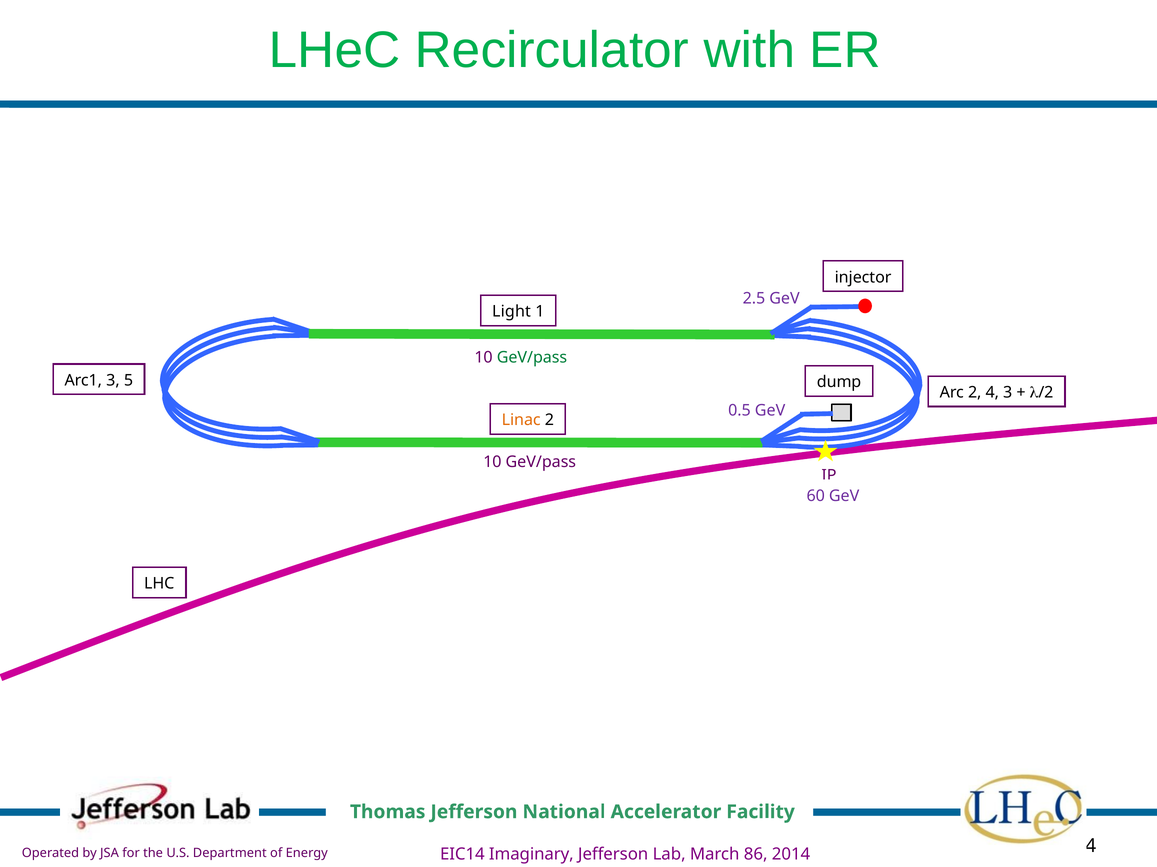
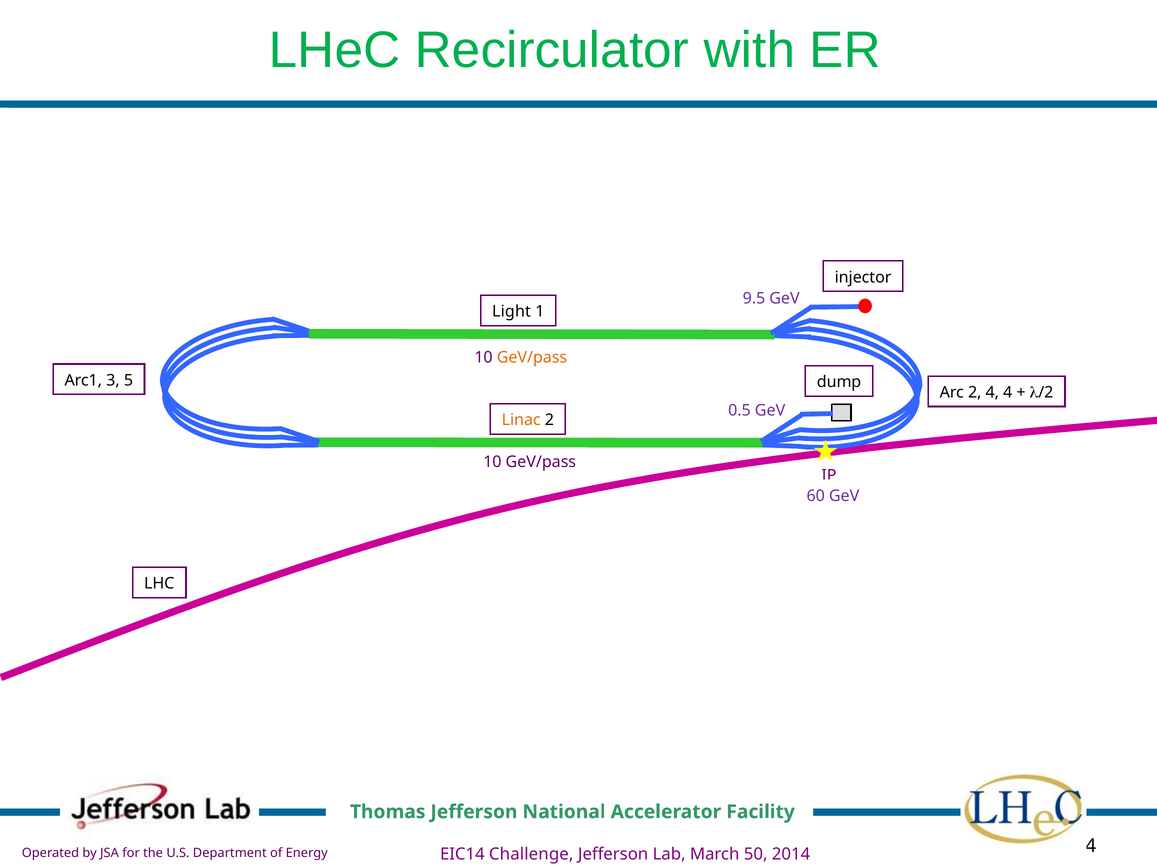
2.5: 2.5 -> 9.5
GeV/pass at (532, 358) colour: green -> orange
4 3: 3 -> 4
Imaginary: Imaginary -> Challenge
86: 86 -> 50
